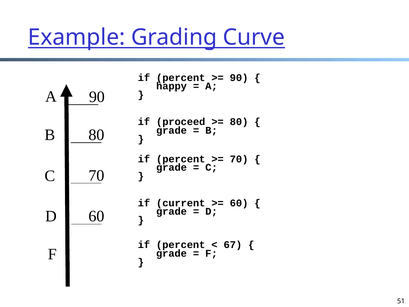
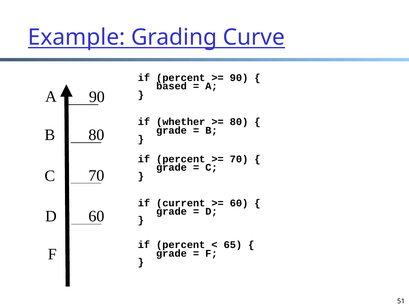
happy: happy -> based
proceed: proceed -> whether
67: 67 -> 65
